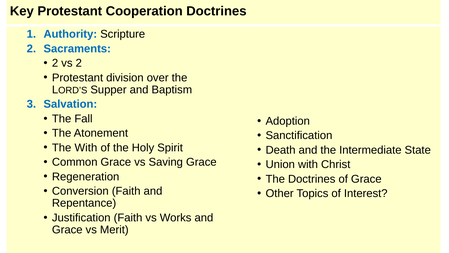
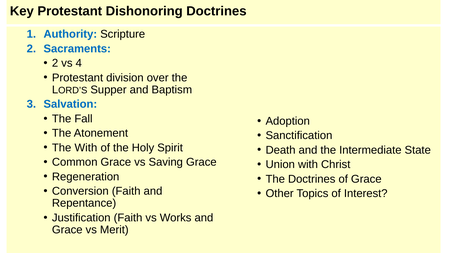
Cooperation: Cooperation -> Dishonoring
vs 2: 2 -> 4
